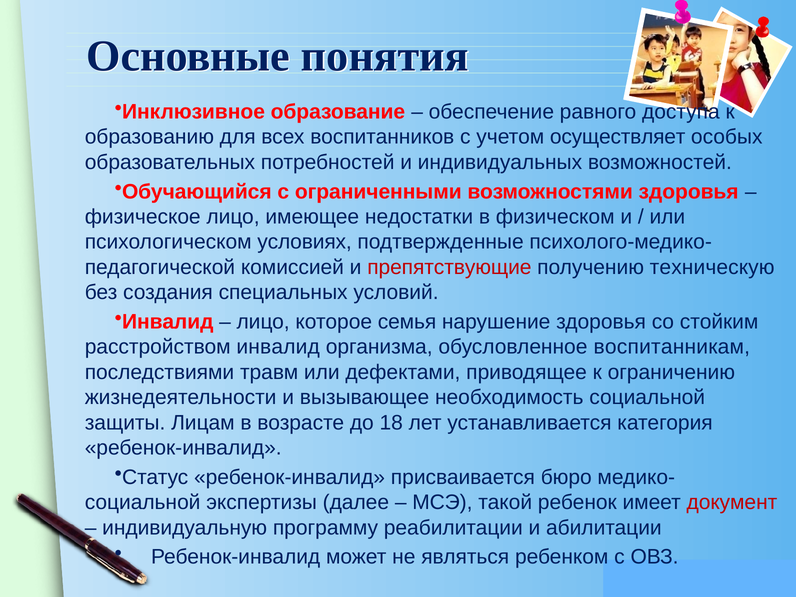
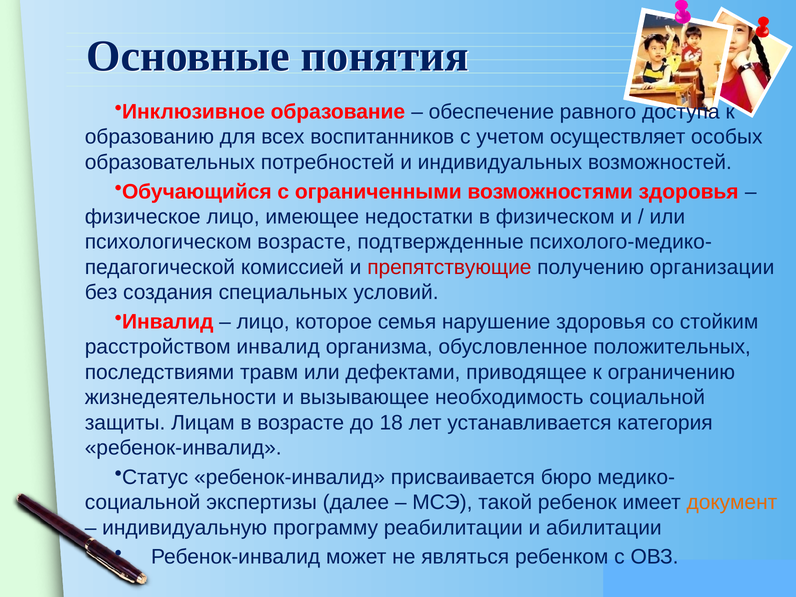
психологическом условиях: условиях -> возрасте
техническую: техническую -> организации
воспитанникам: воспитанникам -> положительных
документ colour: red -> orange
